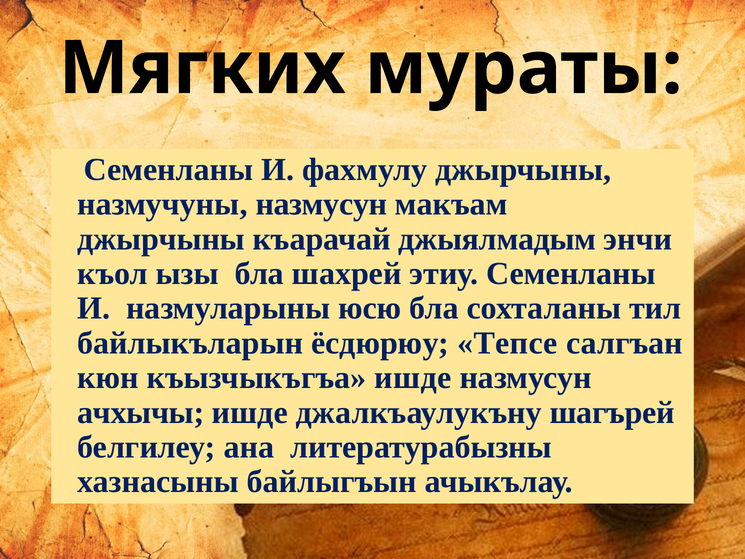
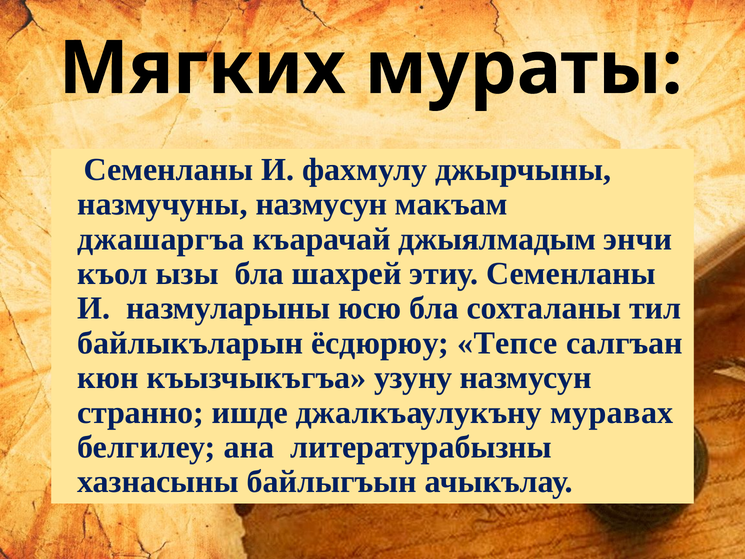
джырчыны at (161, 239): джырчыны -> джашаргъа
къызчыкъгъа ишде: ишде -> узуну
ачхычы: ачхычы -> странно
шагърей: шагърей -> муравах
